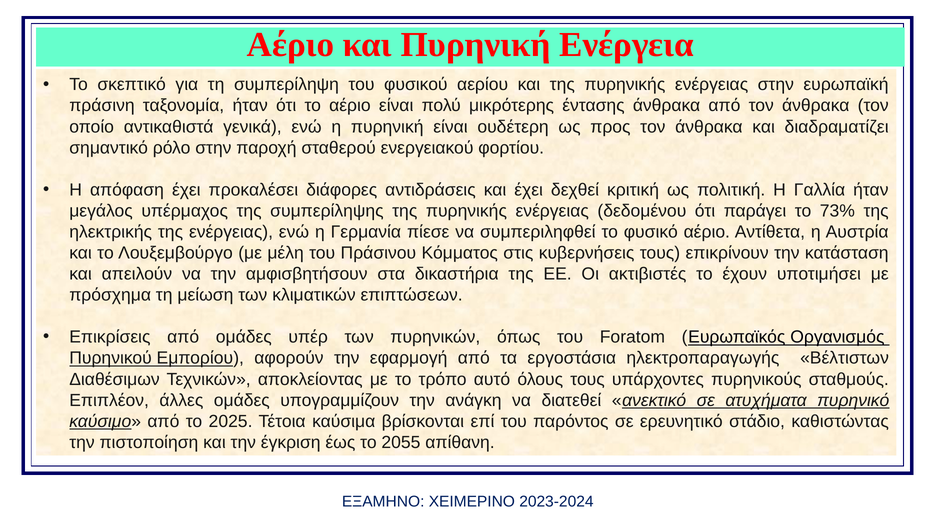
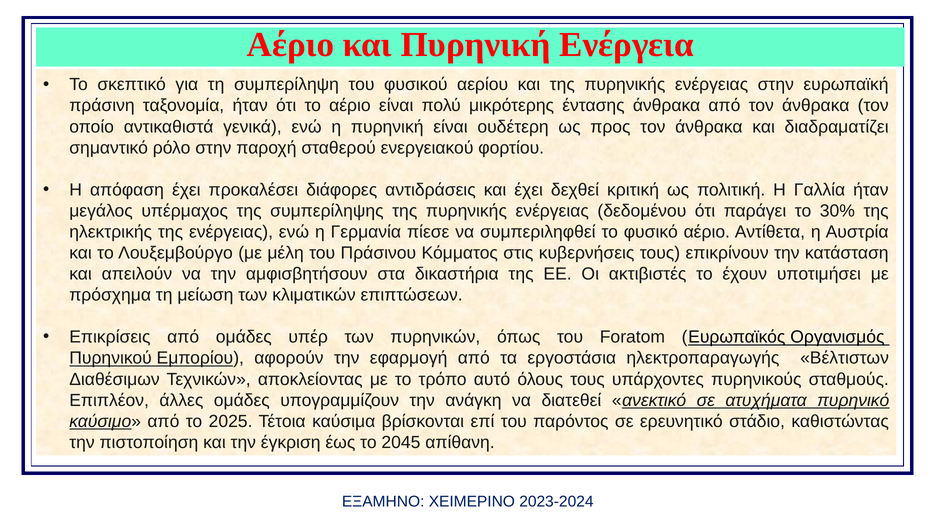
73%: 73% -> 30%
2055: 2055 -> 2045
